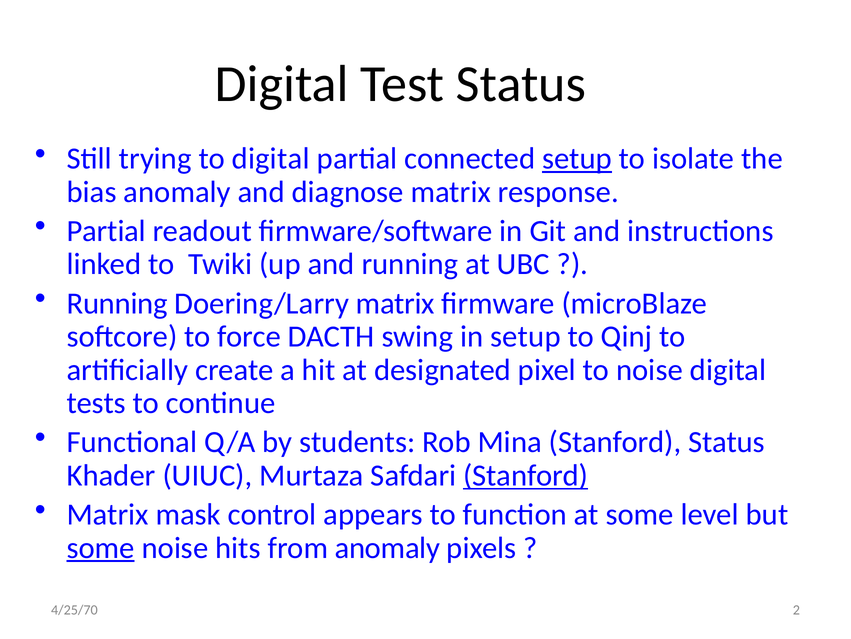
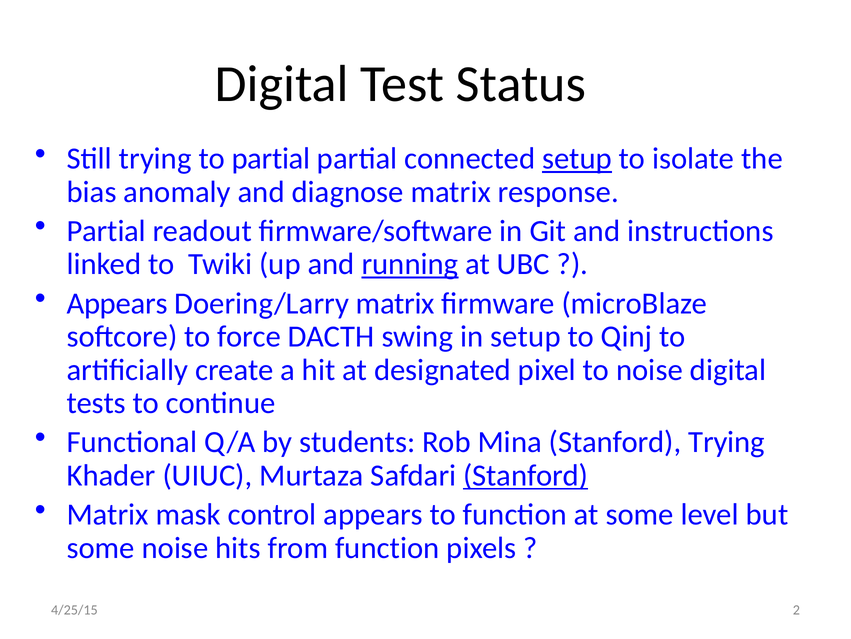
to digital: digital -> partial
running at (410, 264) underline: none -> present
Running at (117, 303): Running -> Appears
Stanford Status: Status -> Trying
some at (101, 547) underline: present -> none
from anomaly: anomaly -> function
4/25/70: 4/25/70 -> 4/25/15
